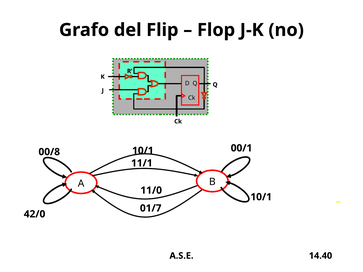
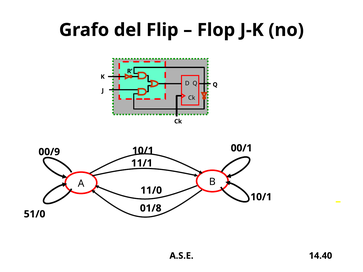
00/8: 00/8 -> 00/9
01/7: 01/7 -> 01/8
42/0: 42/0 -> 51/0
